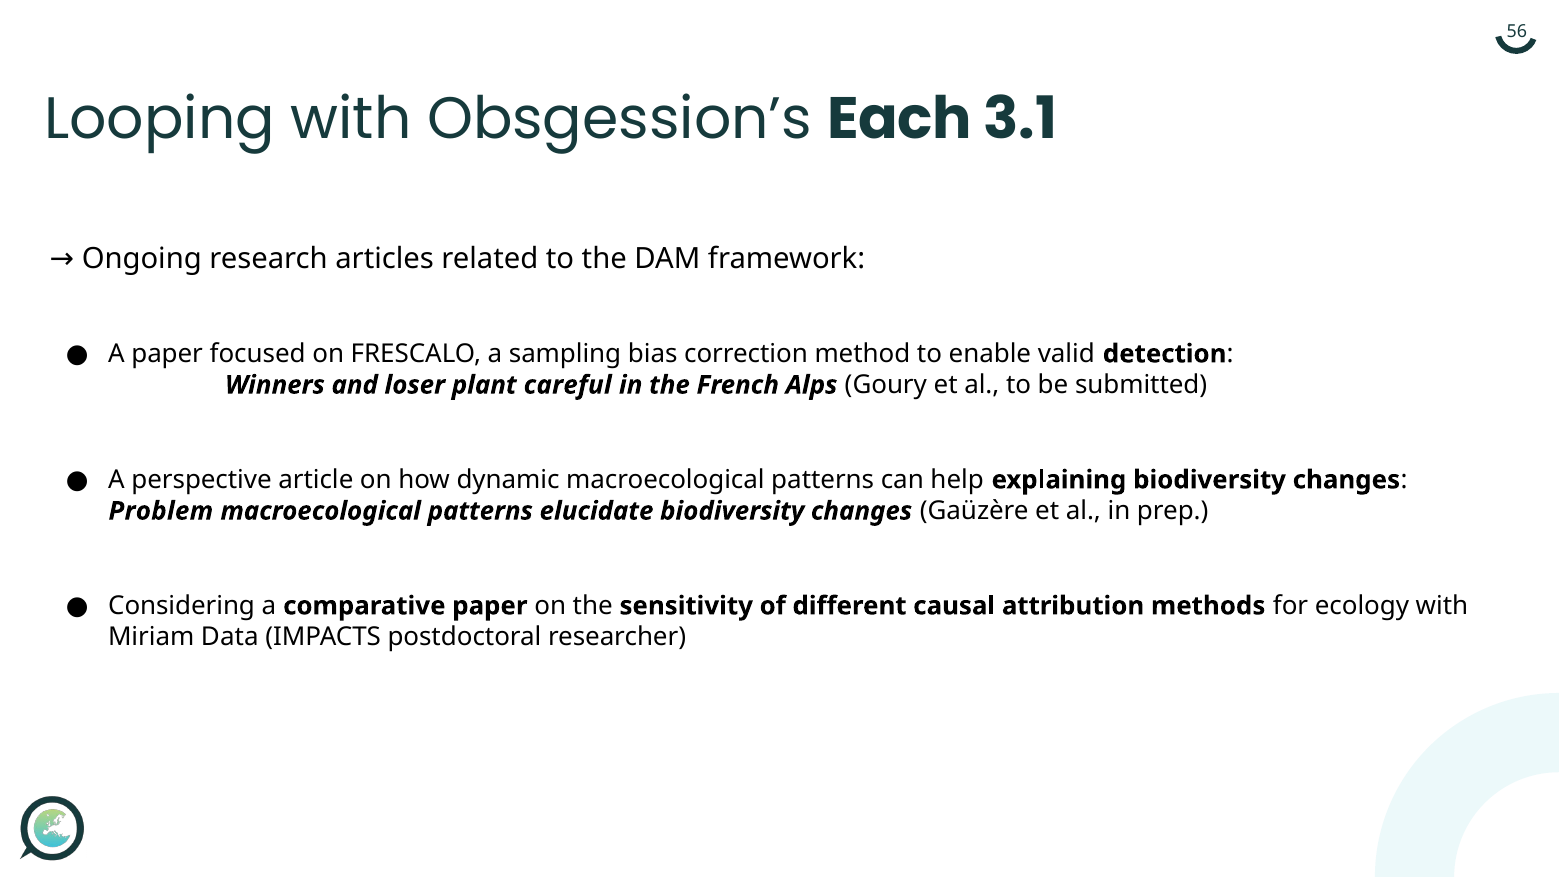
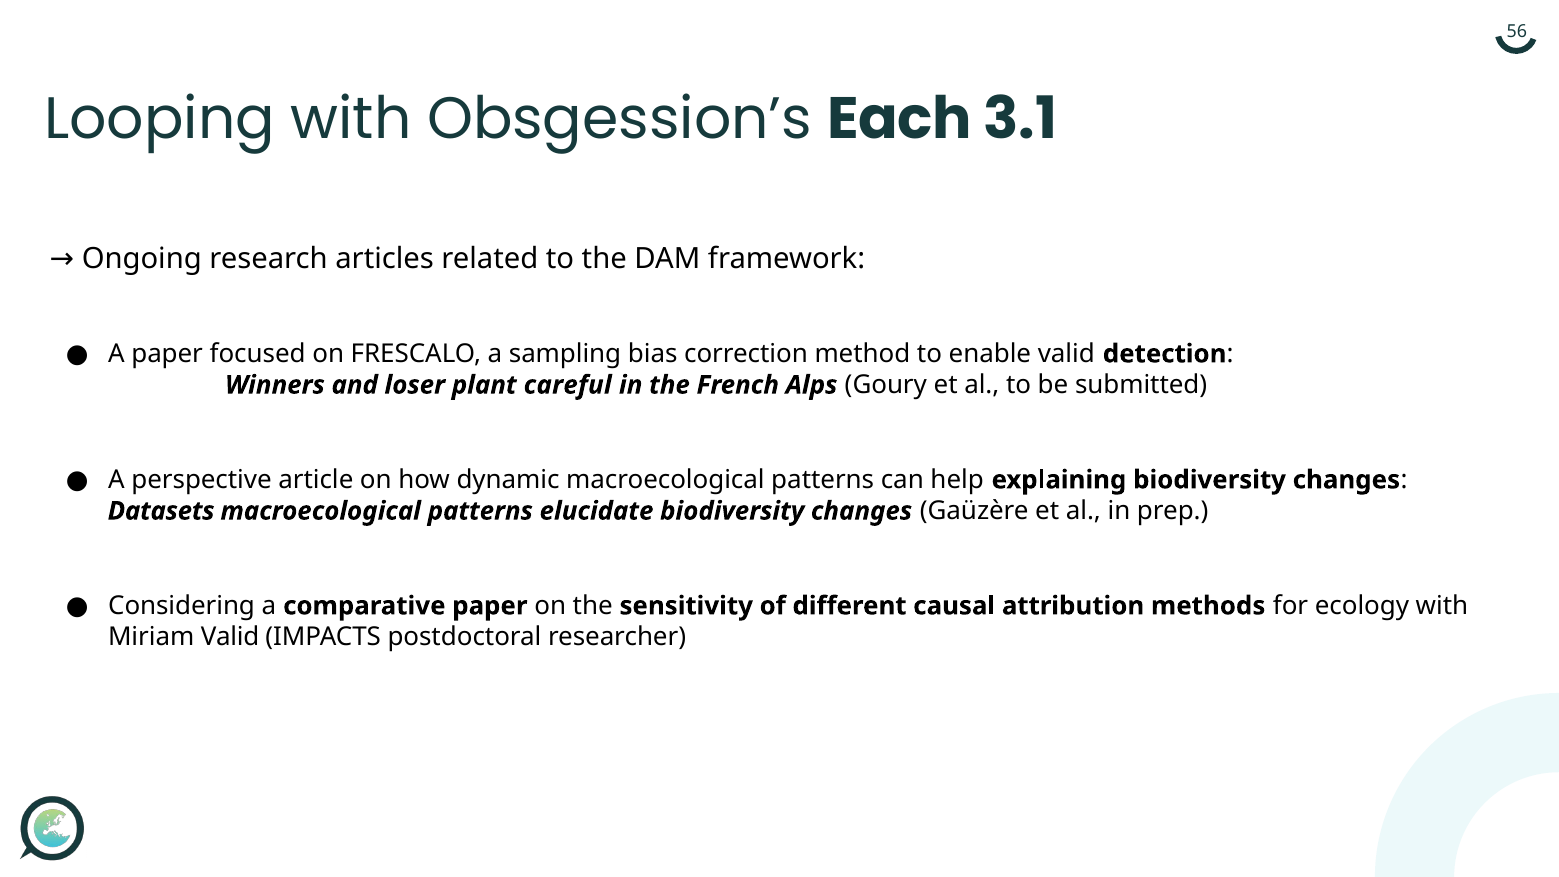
Problem: Problem -> Datasets
Miriam Data: Data -> Valid
